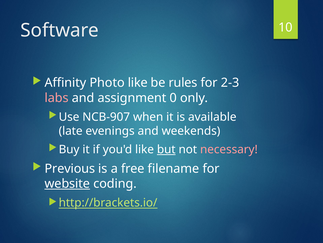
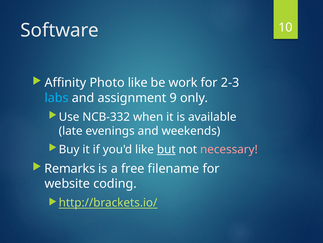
rules: rules -> work
labs colour: pink -> light blue
0: 0 -> 9
NCB-907: NCB-907 -> NCB-332
Previous: Previous -> Remarks
website underline: present -> none
